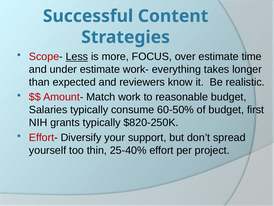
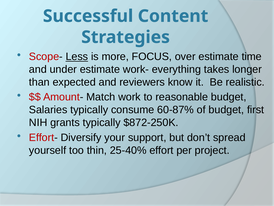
60-50%: 60-50% -> 60-87%
$820-250K: $820-250K -> $872-250K
